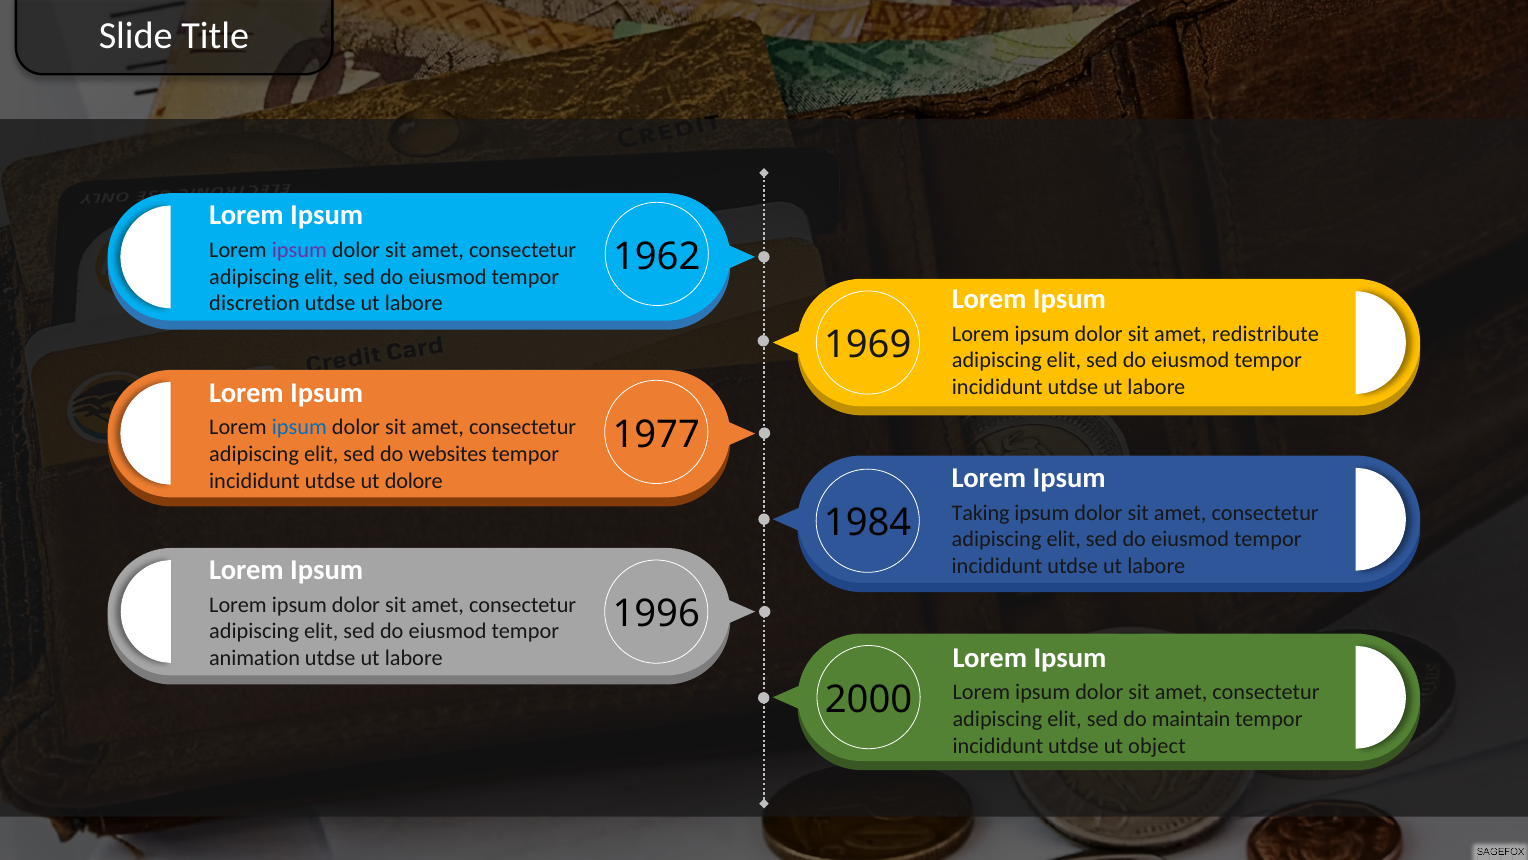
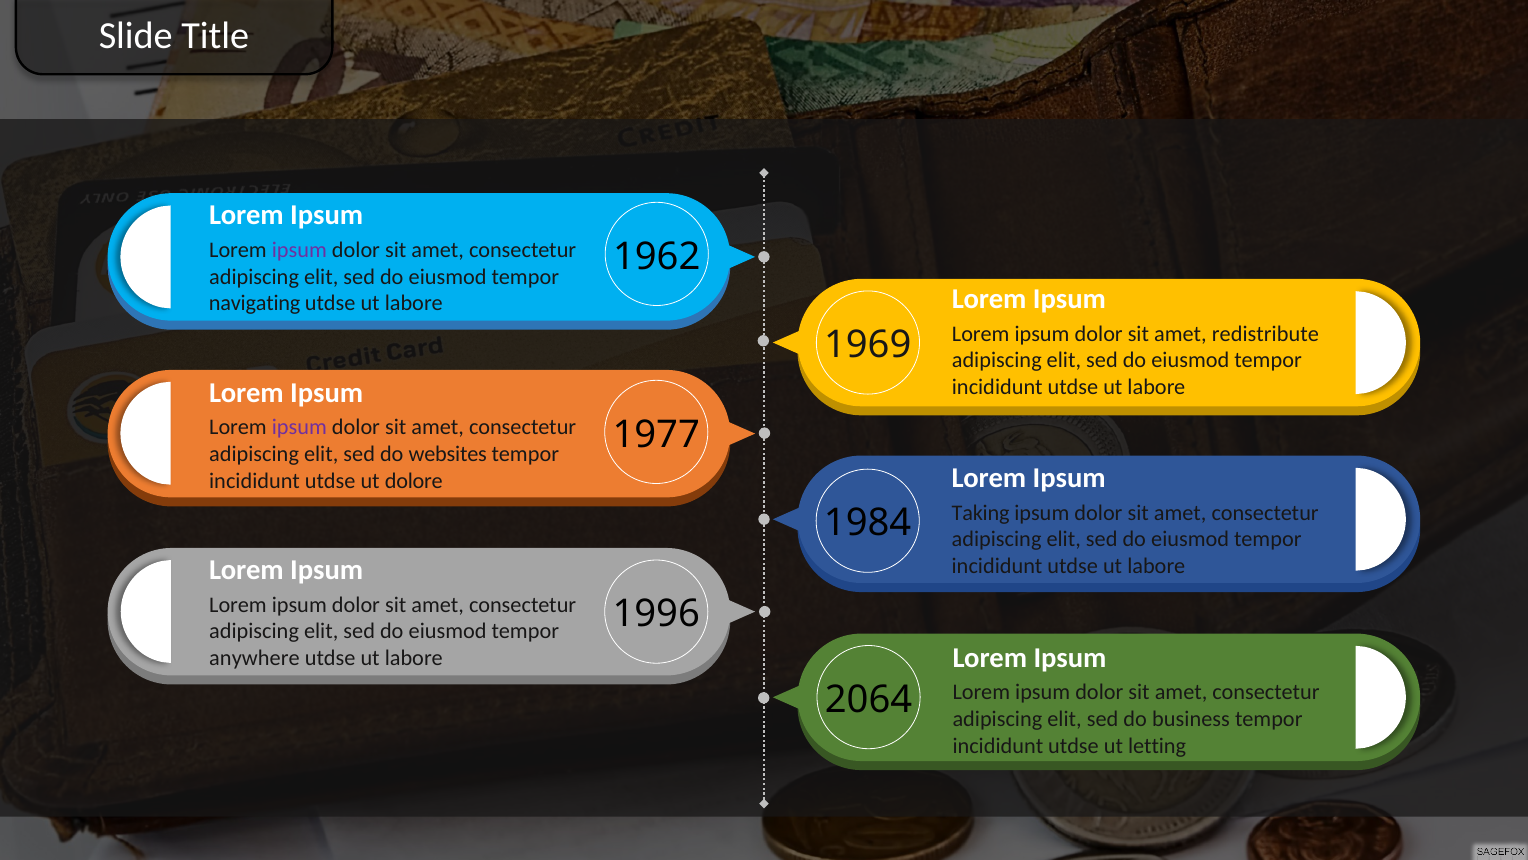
discretion: discretion -> navigating
ipsum at (299, 427) colour: blue -> purple
animation: animation -> anywhere
2000: 2000 -> 2064
maintain: maintain -> business
object: object -> letting
